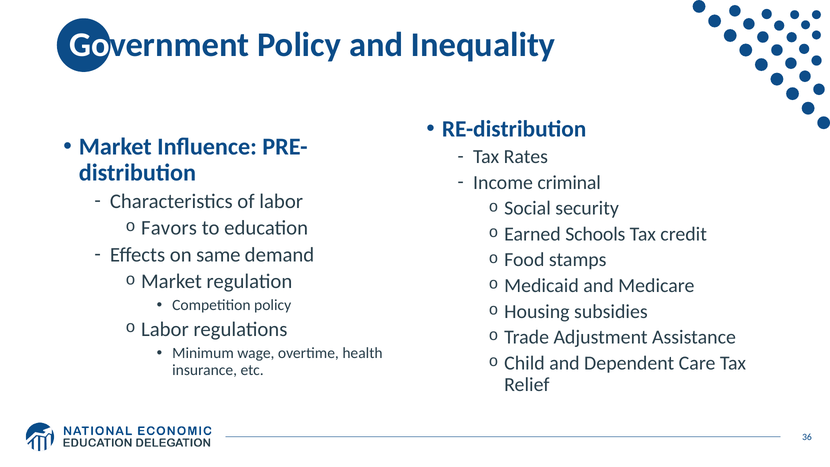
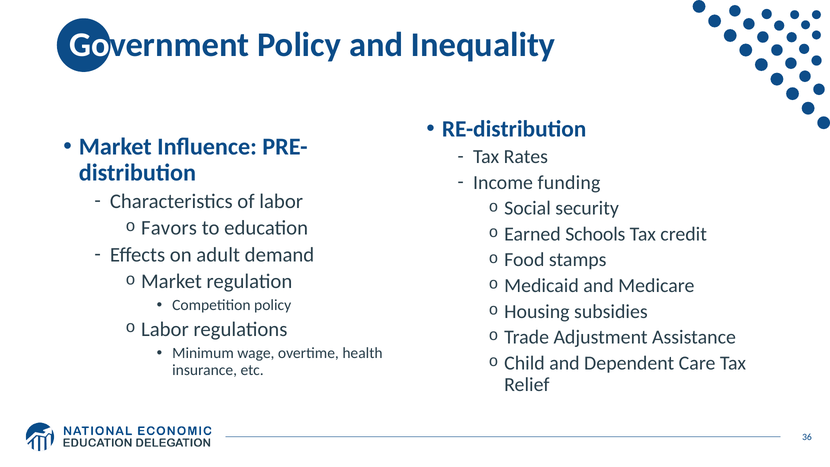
criminal: criminal -> funding
same: same -> adult
